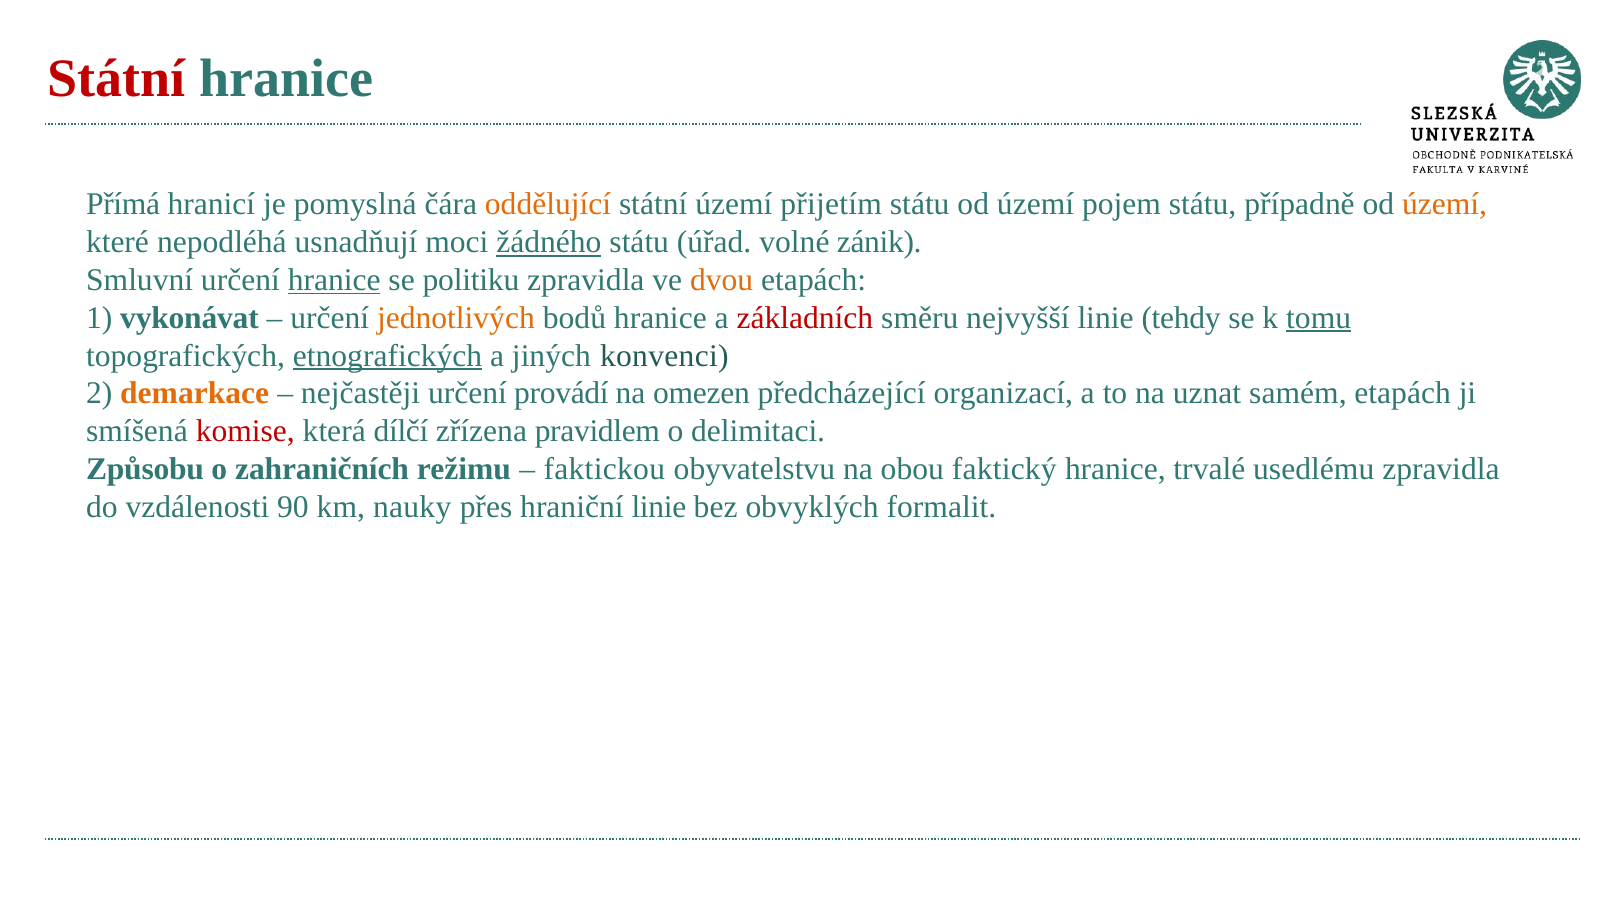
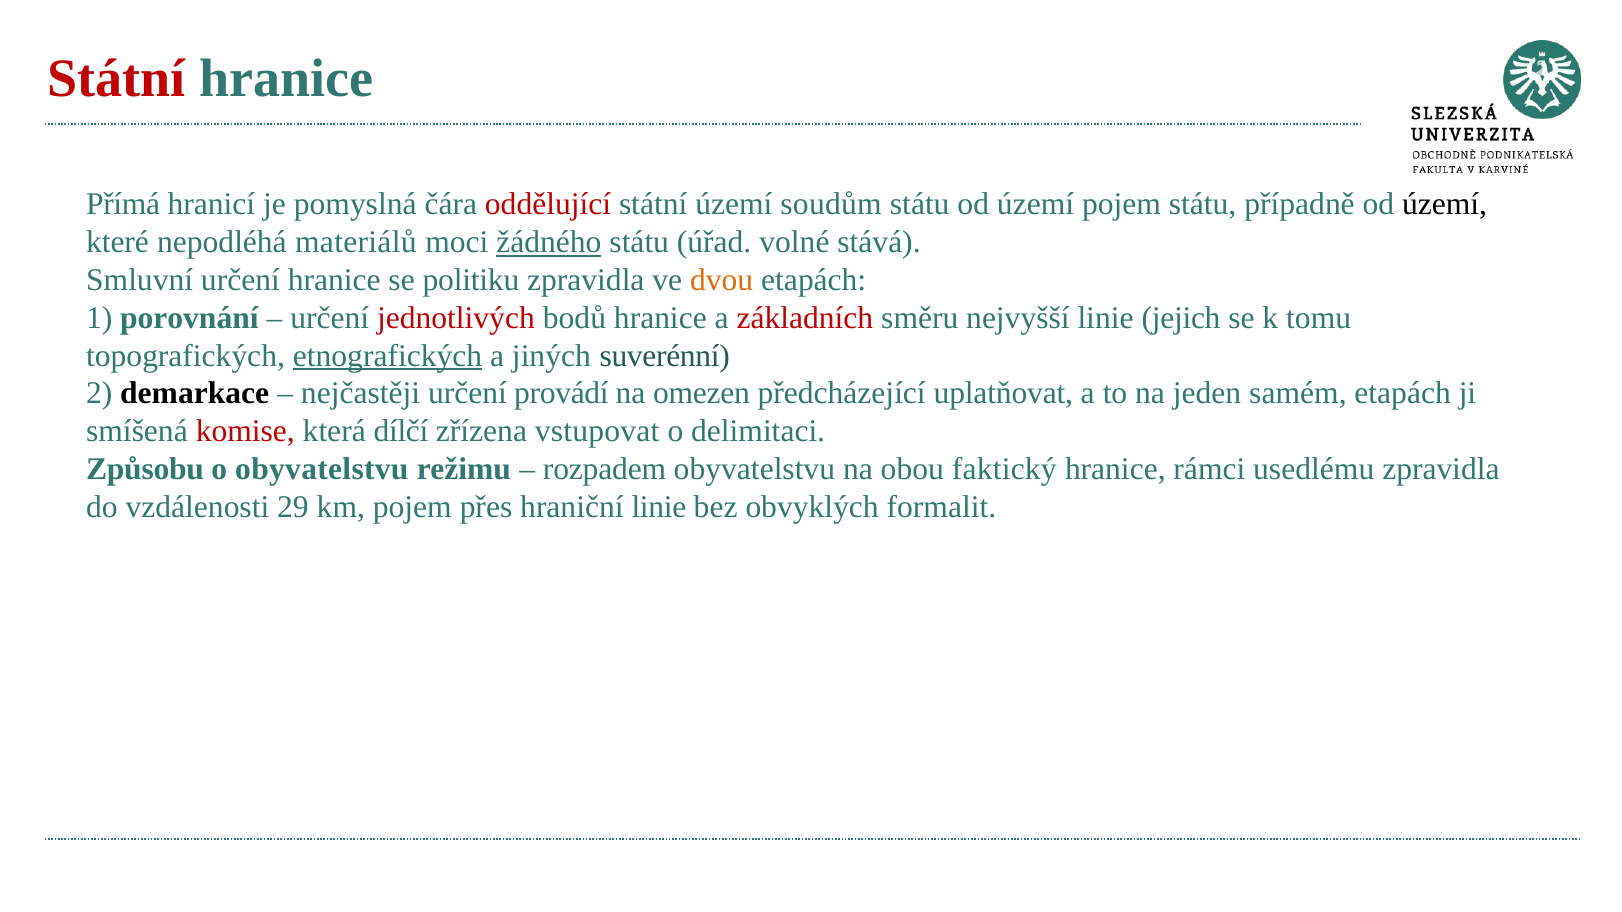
oddělující colour: orange -> red
přijetím: přijetím -> soudům
území at (1445, 204) colour: orange -> black
usnadňují: usnadňují -> materiálů
zánik: zánik -> stává
hranice at (334, 280) underline: present -> none
vykonávat: vykonávat -> porovnání
jednotlivých colour: orange -> red
tehdy: tehdy -> jejich
tomu underline: present -> none
konvenci: konvenci -> suverénní
demarkace colour: orange -> black
organizací: organizací -> uplatňovat
uznat: uznat -> jeden
pravidlem: pravidlem -> vstupovat
o zahraničních: zahraničních -> obyvatelstvu
faktickou: faktickou -> rozpadem
trvalé: trvalé -> rámci
90: 90 -> 29
km nauky: nauky -> pojem
